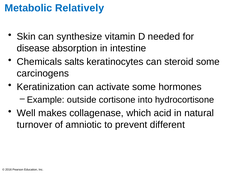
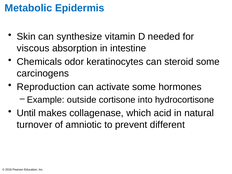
Relatively: Relatively -> Epidermis
disease: disease -> viscous
salts: salts -> odor
Keratinization: Keratinization -> Reproduction
Well: Well -> Until
